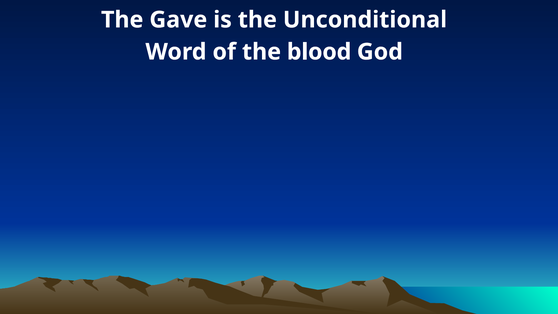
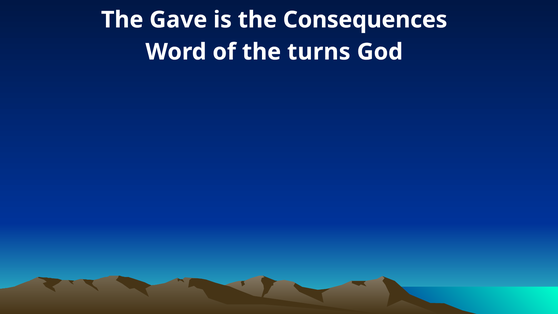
Unconditional: Unconditional -> Consequences
blood: blood -> turns
